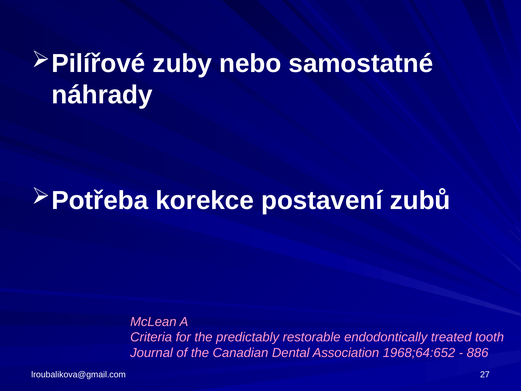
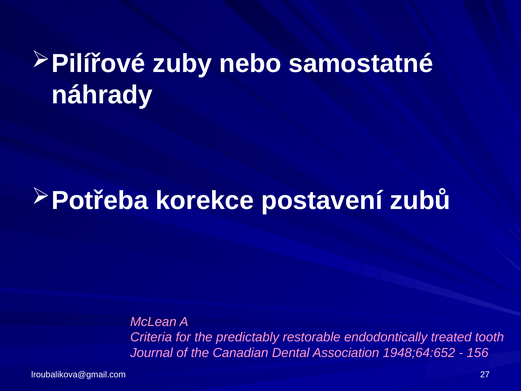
1968;64:652: 1968;64:652 -> 1948;64:652
886: 886 -> 156
